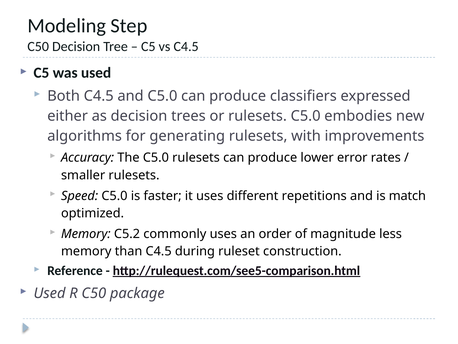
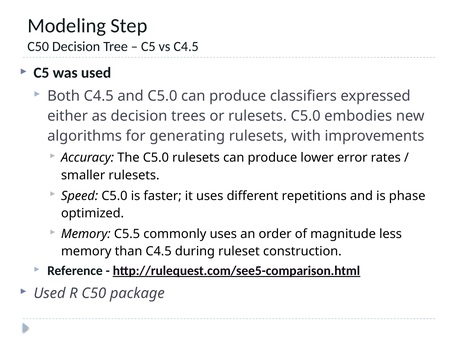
match: match -> phase
C5.2: C5.2 -> C5.5
